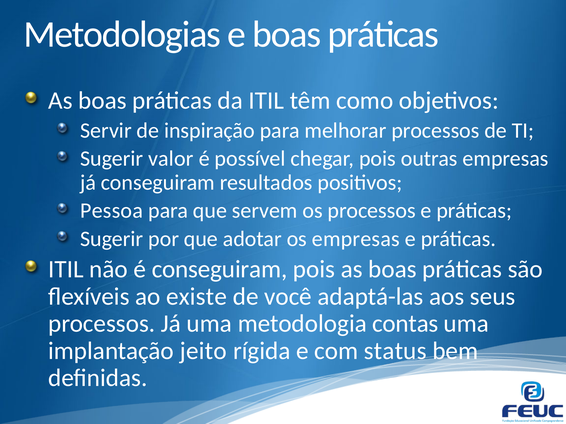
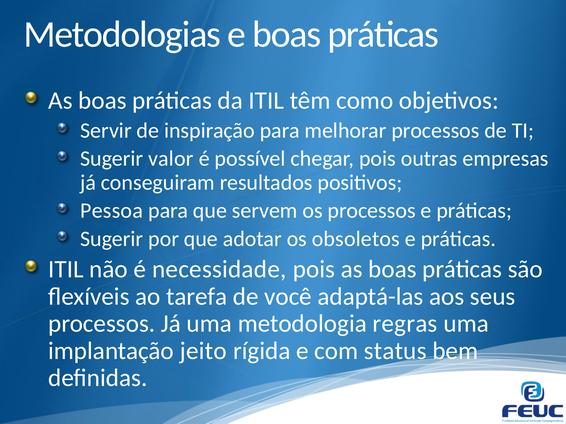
os empresas: empresas -> obsoletos
é conseguiram: conseguiram -> necessidade
existe: existe -> tarefa
contas: contas -> regras
